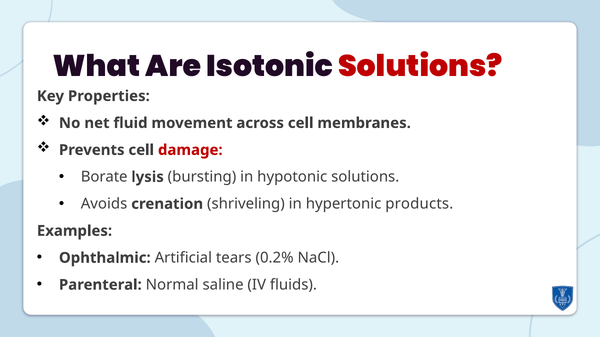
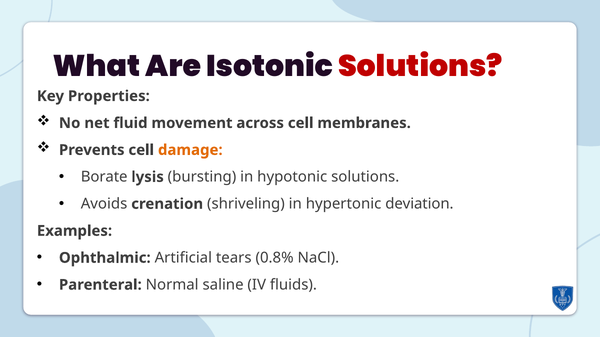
damage colour: red -> orange
products: products -> deviation
0.2%: 0.2% -> 0.8%
